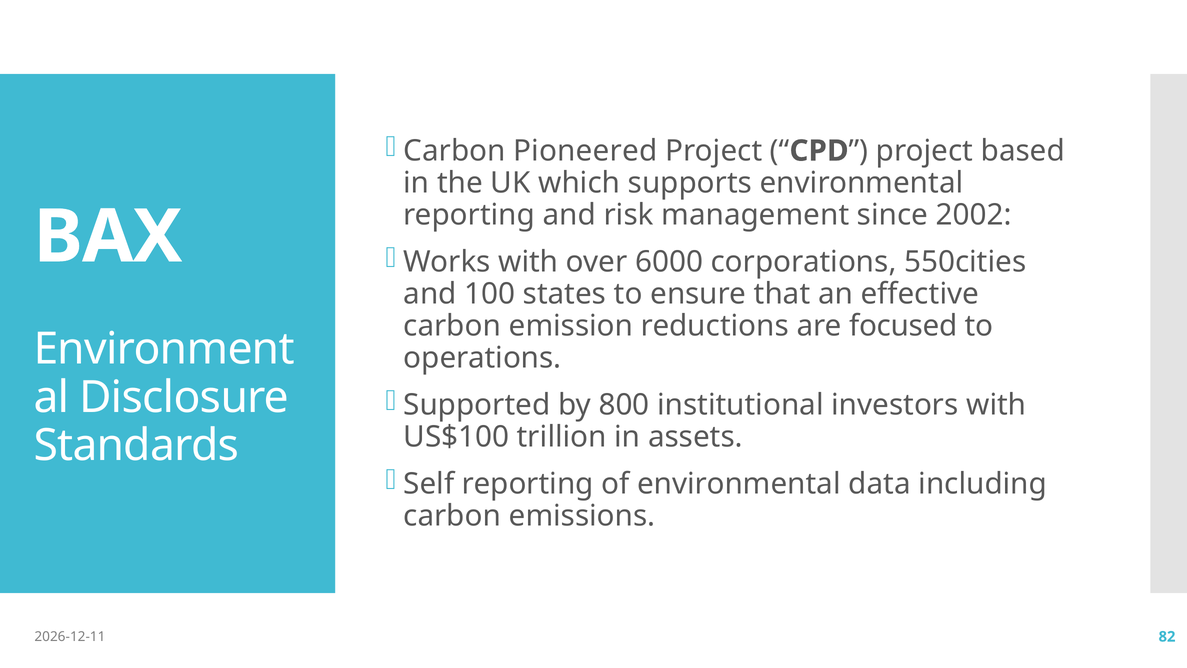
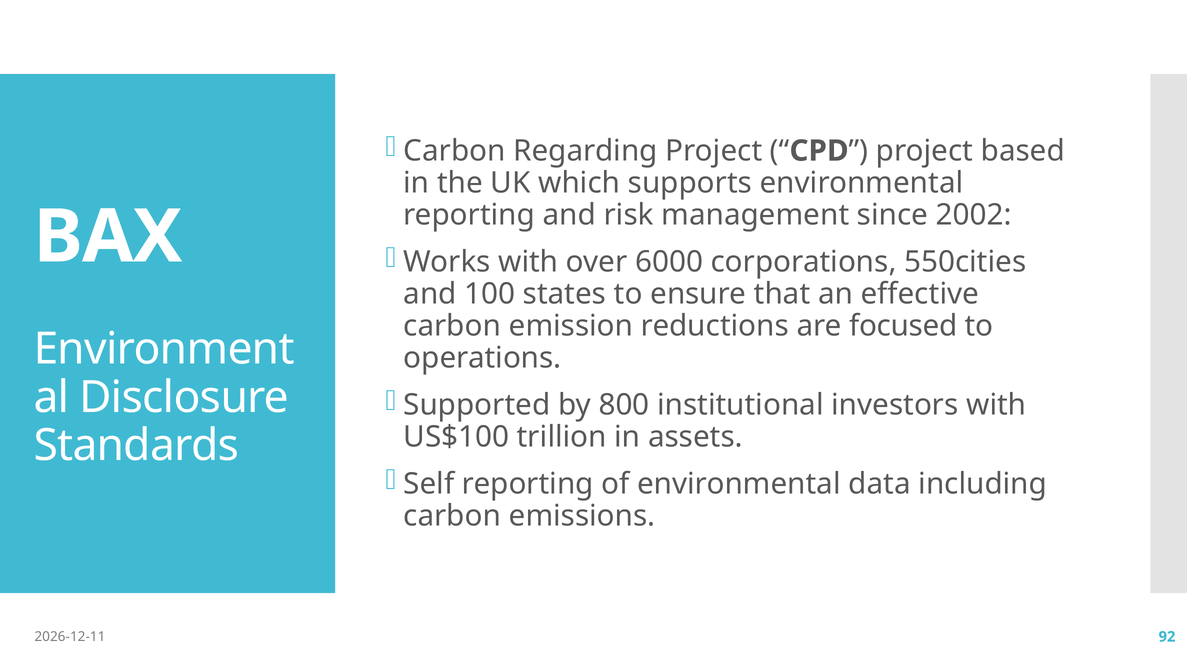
Pioneered: Pioneered -> Regarding
82: 82 -> 92
